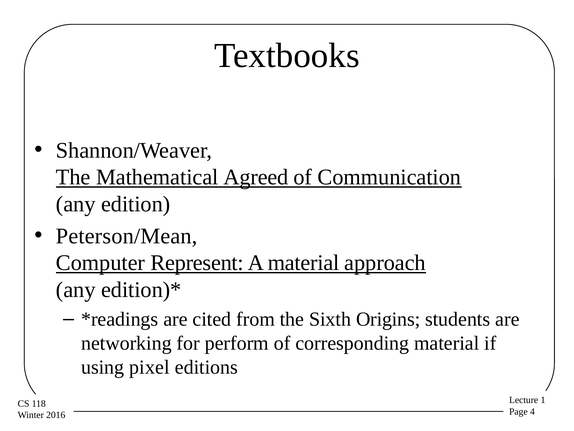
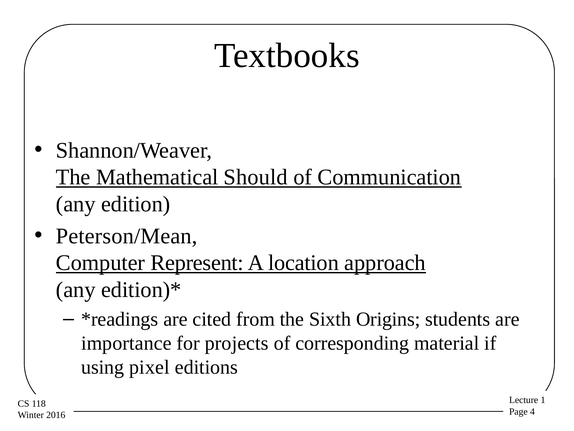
Agreed: Agreed -> Should
A material: material -> location
networking: networking -> importance
perform: perform -> projects
